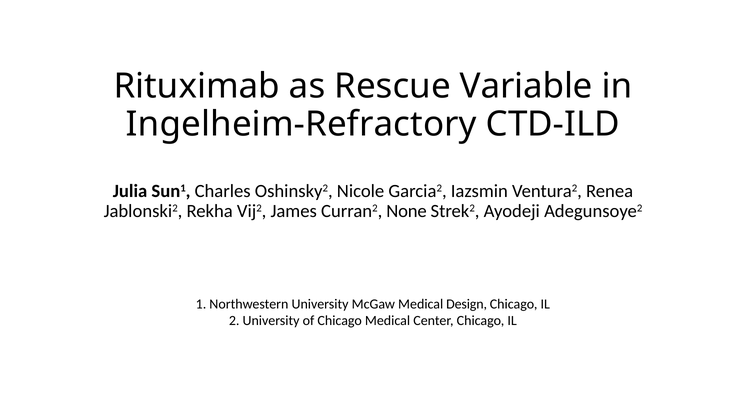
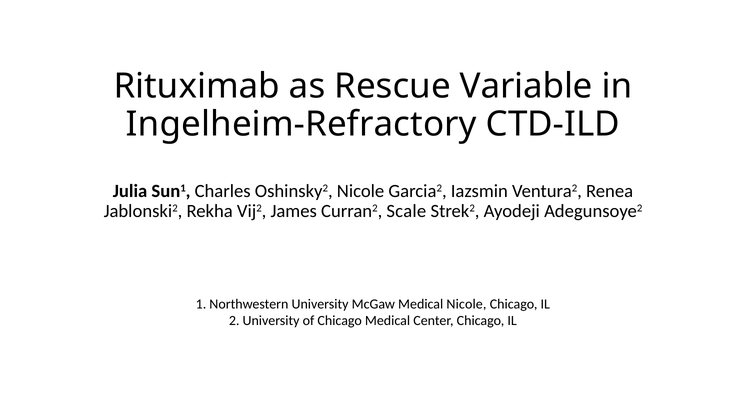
None: None -> Scale
Medical Design: Design -> Nicole
